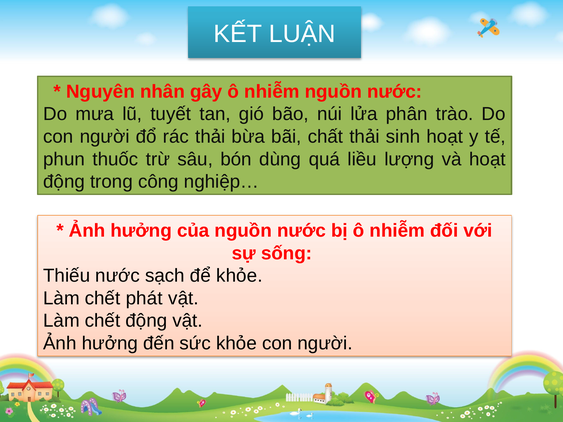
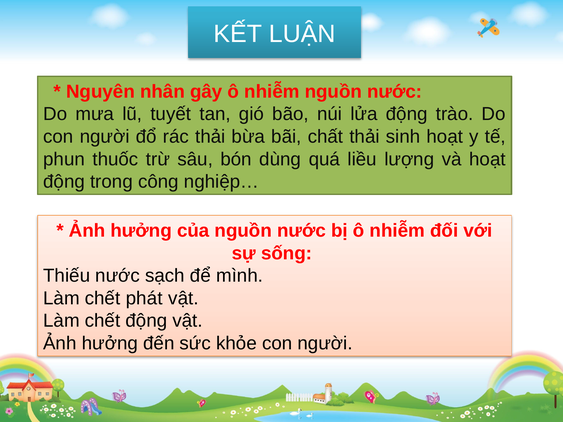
lửa phân: phân -> động
để khỏe: khỏe -> mình
